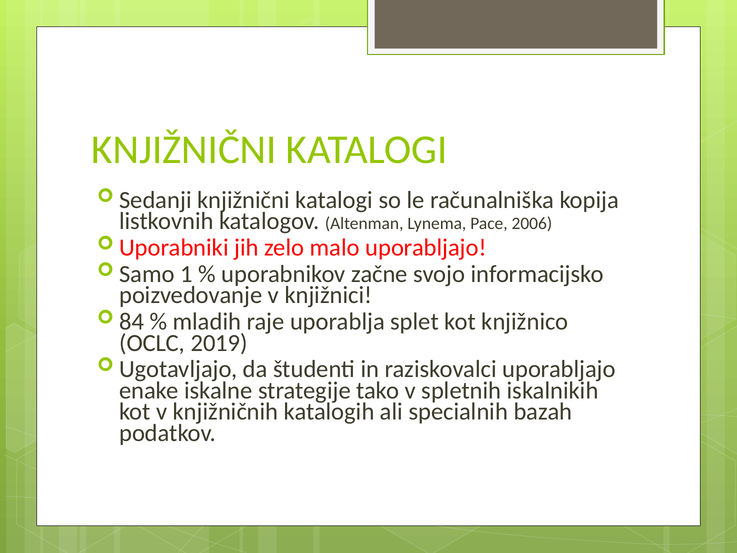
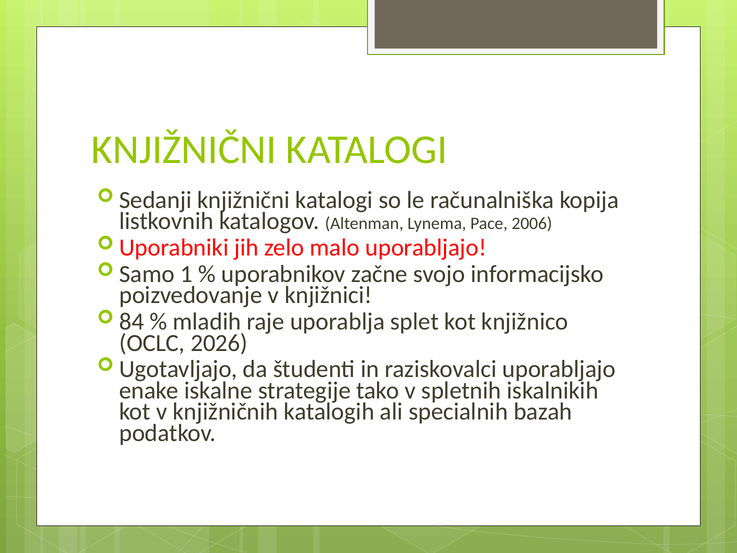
2019: 2019 -> 2026
